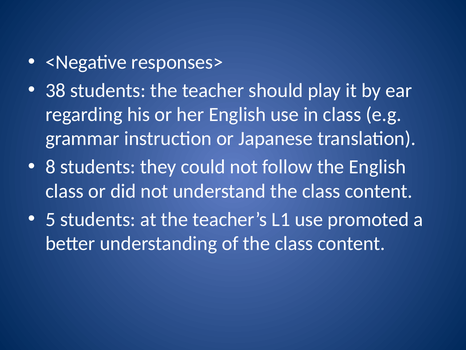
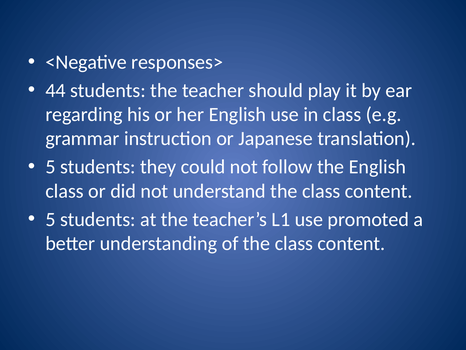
38: 38 -> 44
8 at (51, 167): 8 -> 5
